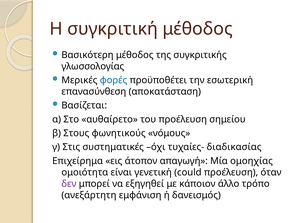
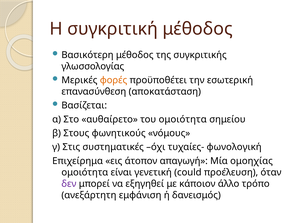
φορές colour: blue -> orange
του προέλευση: προέλευση -> ομοιότητα
διαδικασίας: διαδικασίας -> φωνολογική
